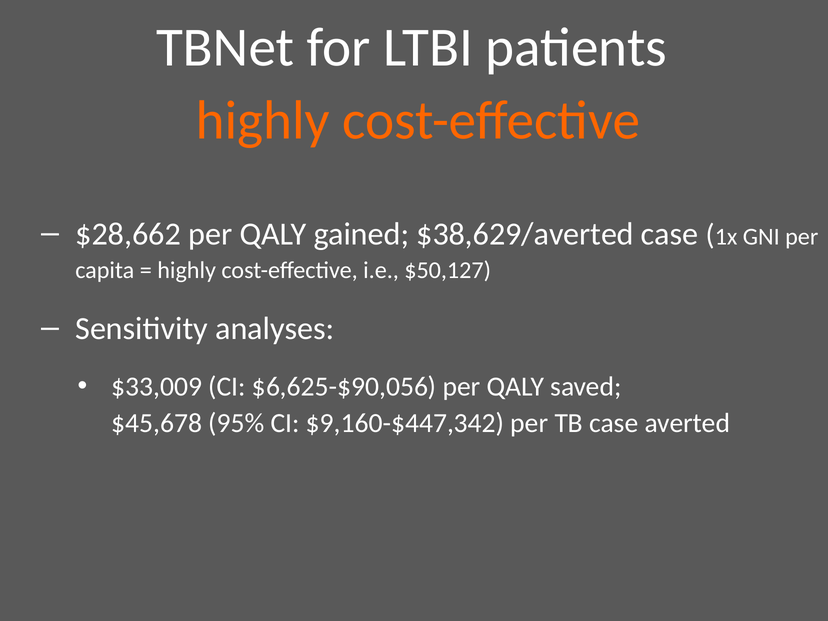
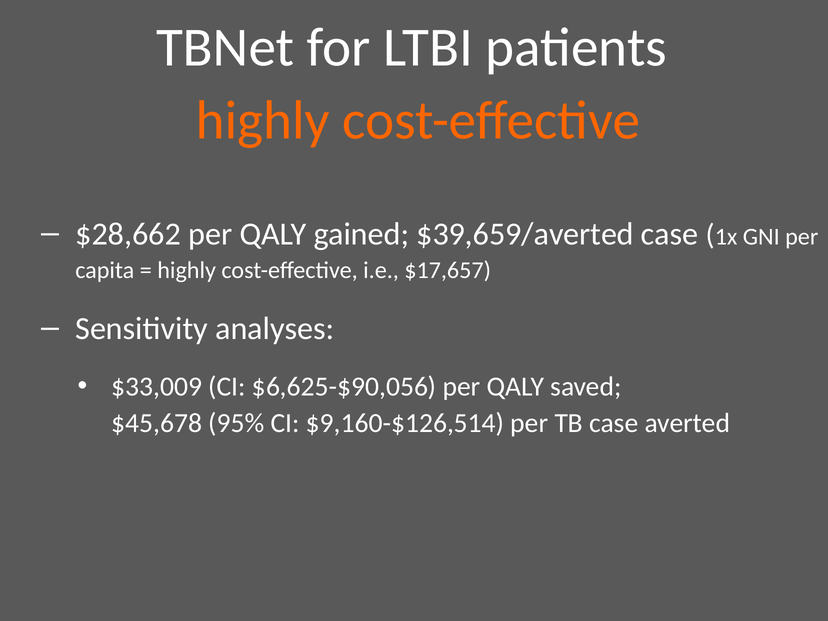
$38,629/averted: $38,629/averted -> $39,659/averted
$50,127: $50,127 -> $17,657
$9,160-$447,342: $9,160-$447,342 -> $9,160-$126,514
